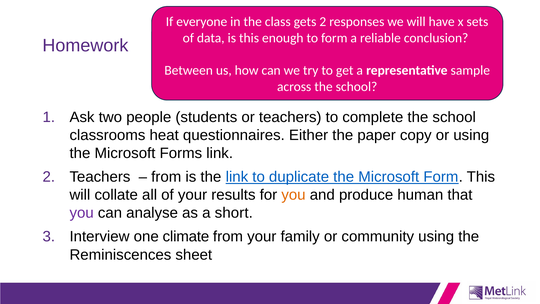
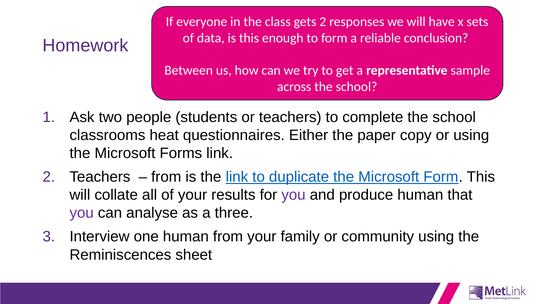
you at (293, 195) colour: orange -> purple
short: short -> three
one climate: climate -> human
